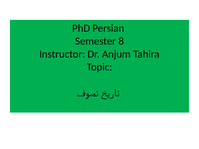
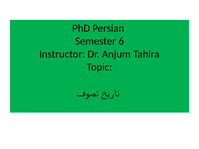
8: 8 -> 6
